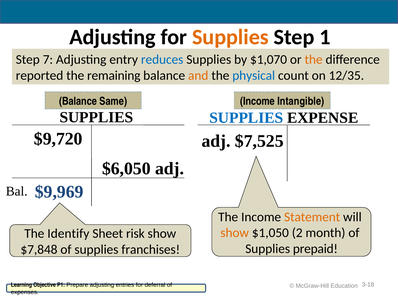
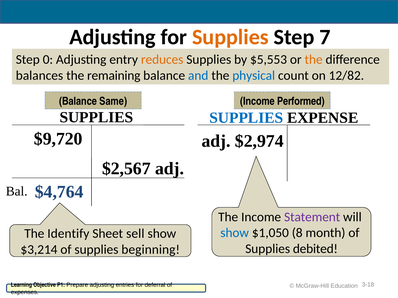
1: 1 -> 7
7: 7 -> 0
reduces colour: blue -> orange
$1,070: $1,070 -> $5,553
reported: reported -> balances
and colour: orange -> blue
12/35: 12/35 -> 12/82
Intangible: Intangible -> Performed
$7,525: $7,525 -> $2,974
$6,050: $6,050 -> $2,567
$9,969: $9,969 -> $4,764
Statement colour: orange -> purple
show at (235, 233) colour: orange -> blue
2: 2 -> 8
risk: risk -> sell
prepaid: prepaid -> debited
$7,848: $7,848 -> $3,214
franchises: franchises -> beginning
